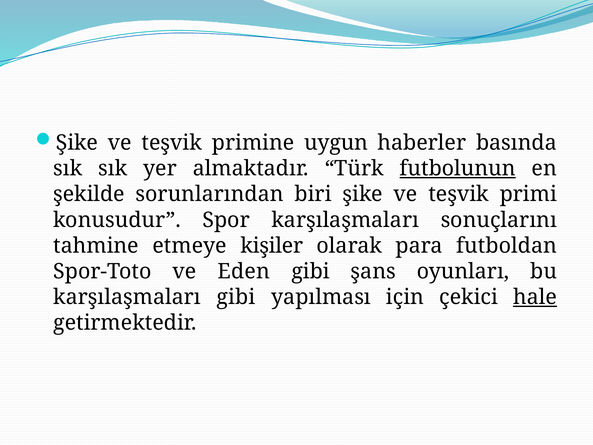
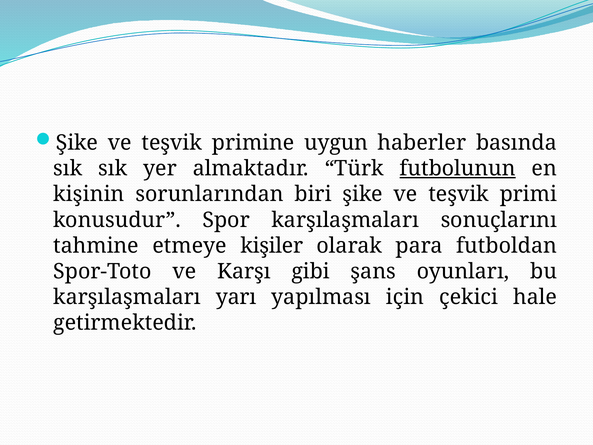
şekilde: şekilde -> kişinin
Eden: Eden -> Karşı
karşılaşmaları gibi: gibi -> yarı
hale underline: present -> none
